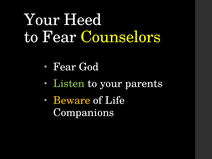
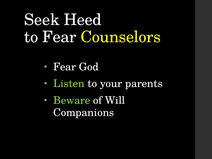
Your at (42, 20): Your -> Seek
Beware colour: yellow -> light green
Life: Life -> Will
